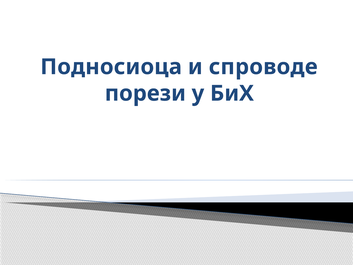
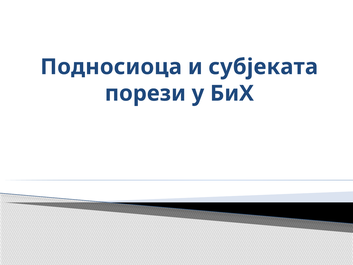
спроводе: спроводе -> субјеката
